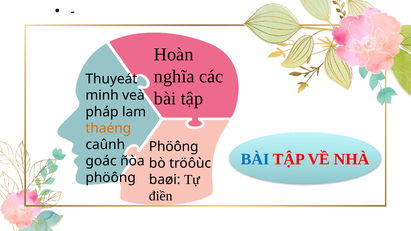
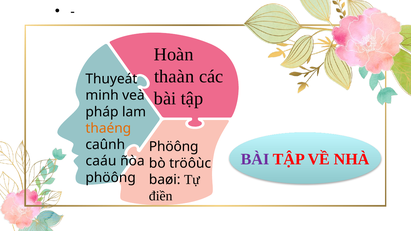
nghĩa: nghĩa -> thaàn
BÀI at (255, 159) colour: blue -> purple
goác: goác -> caáu
